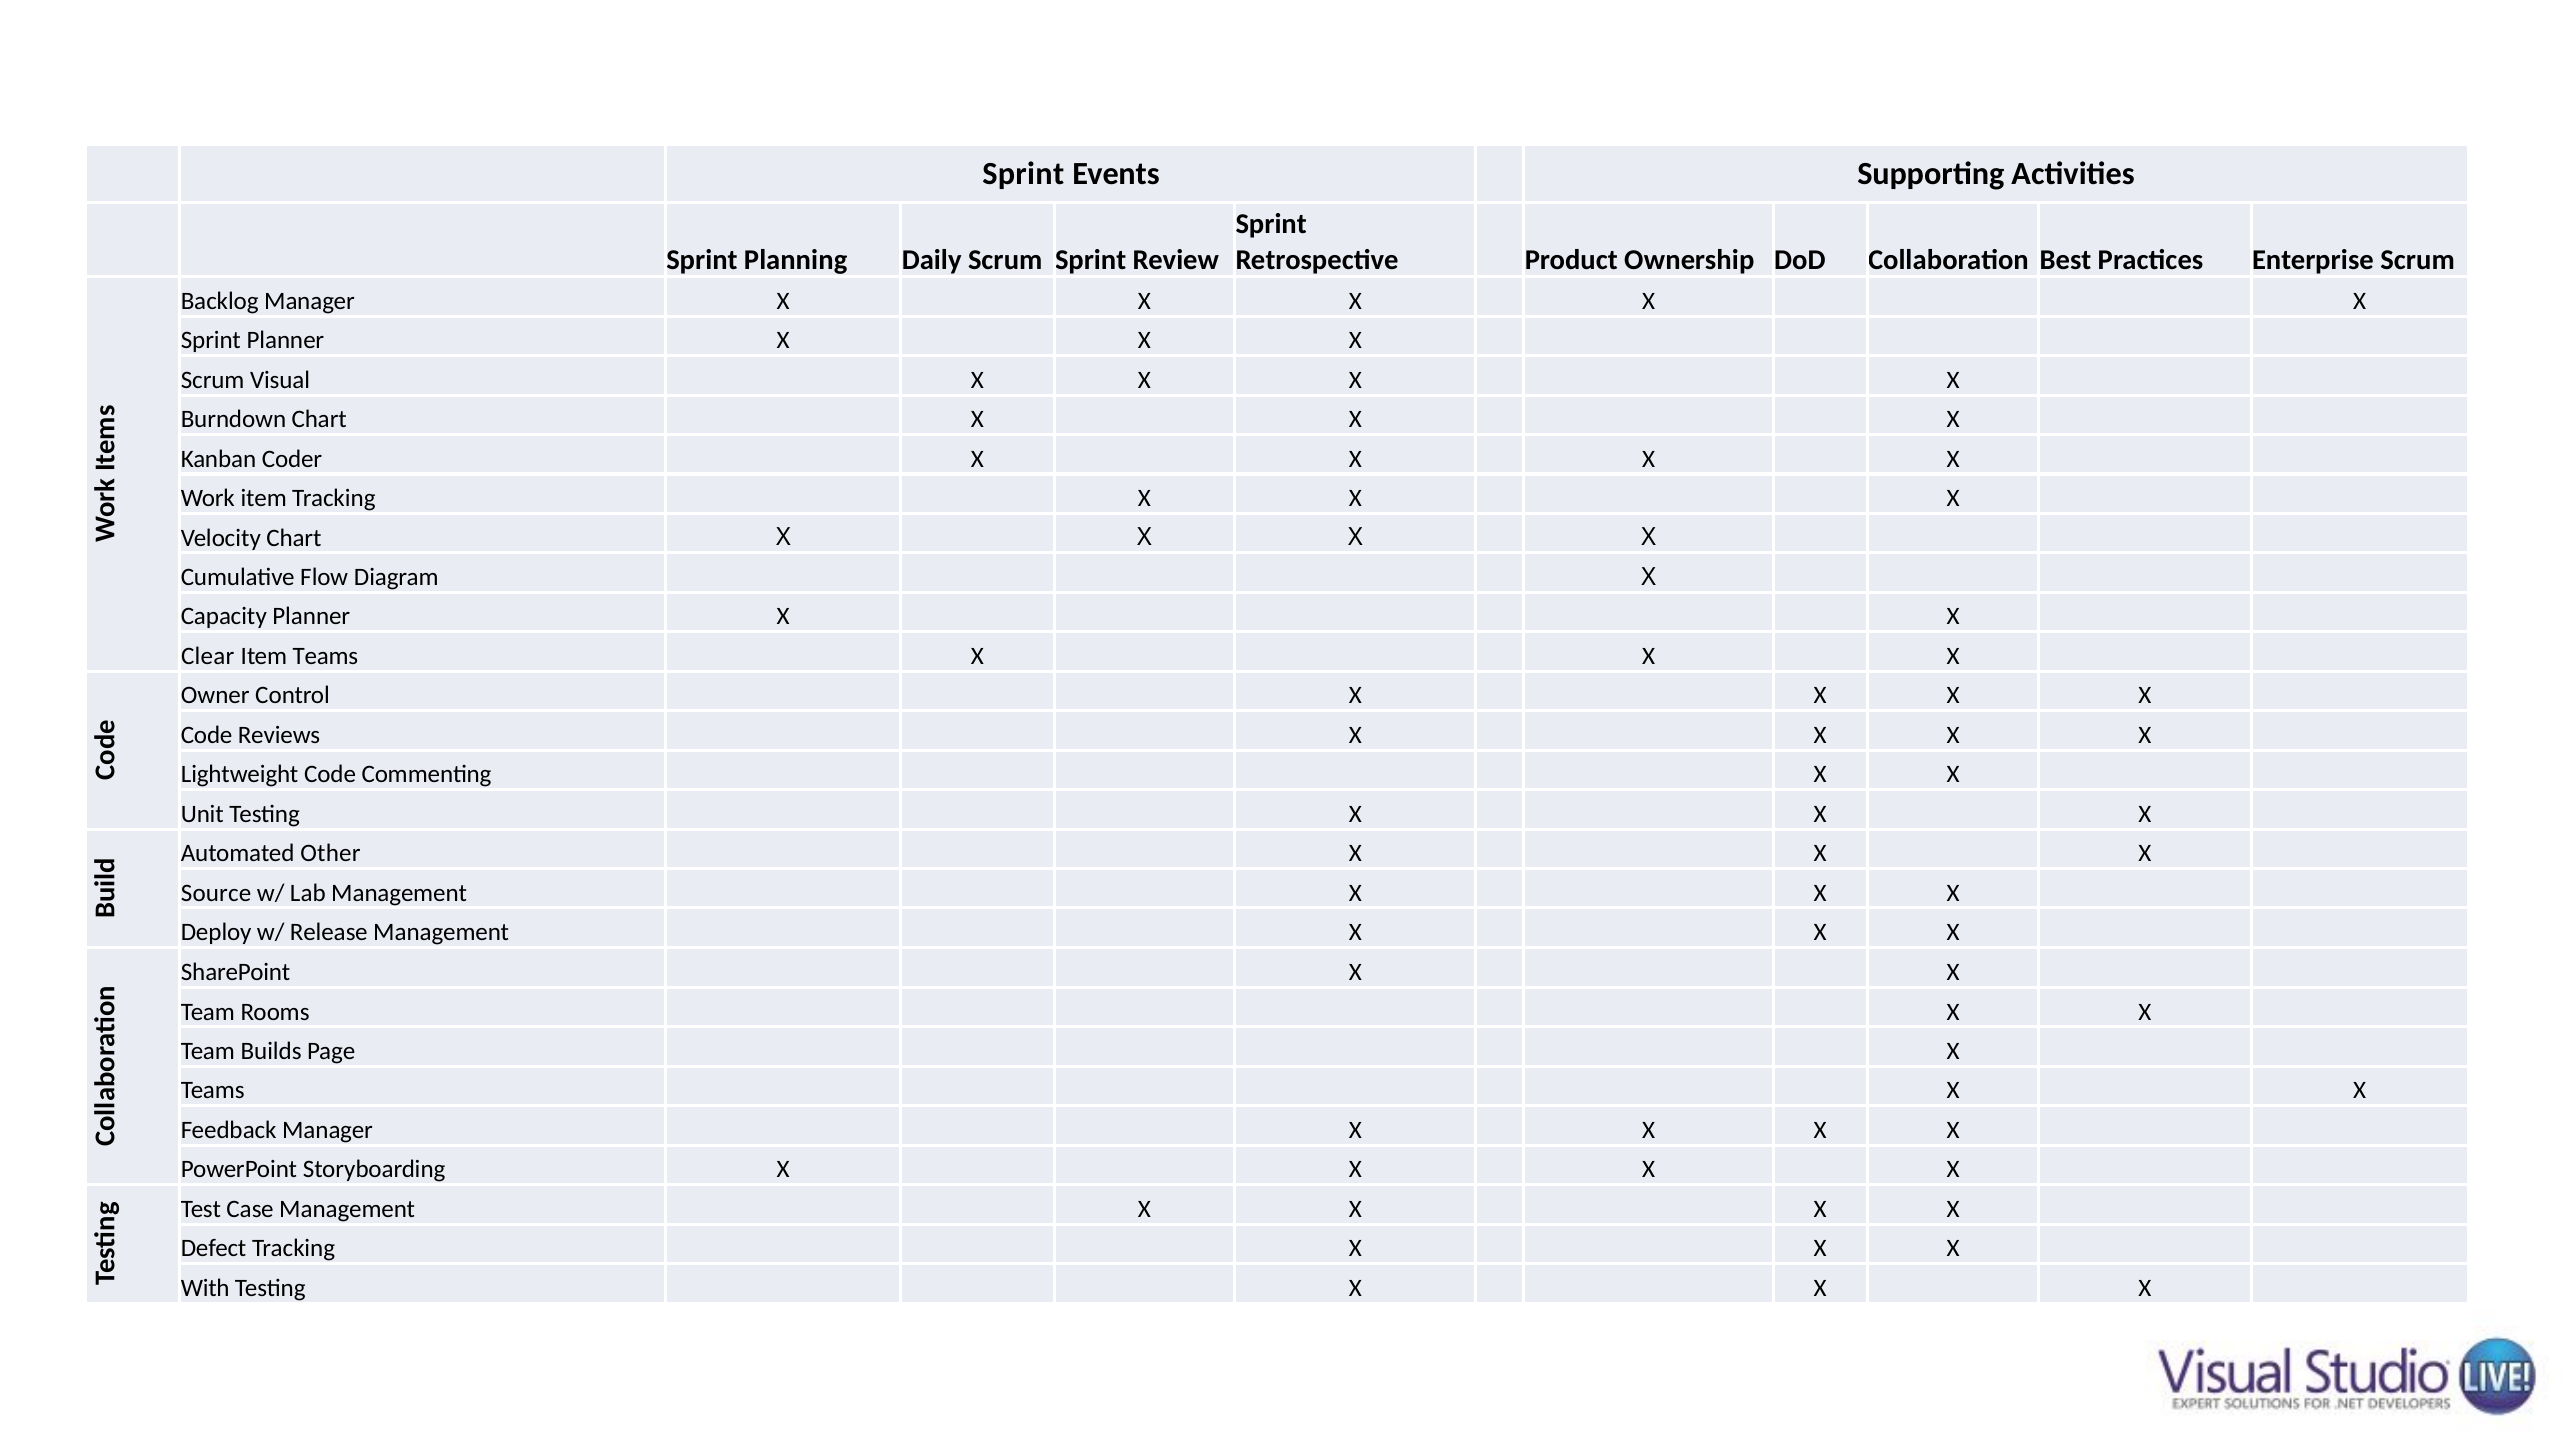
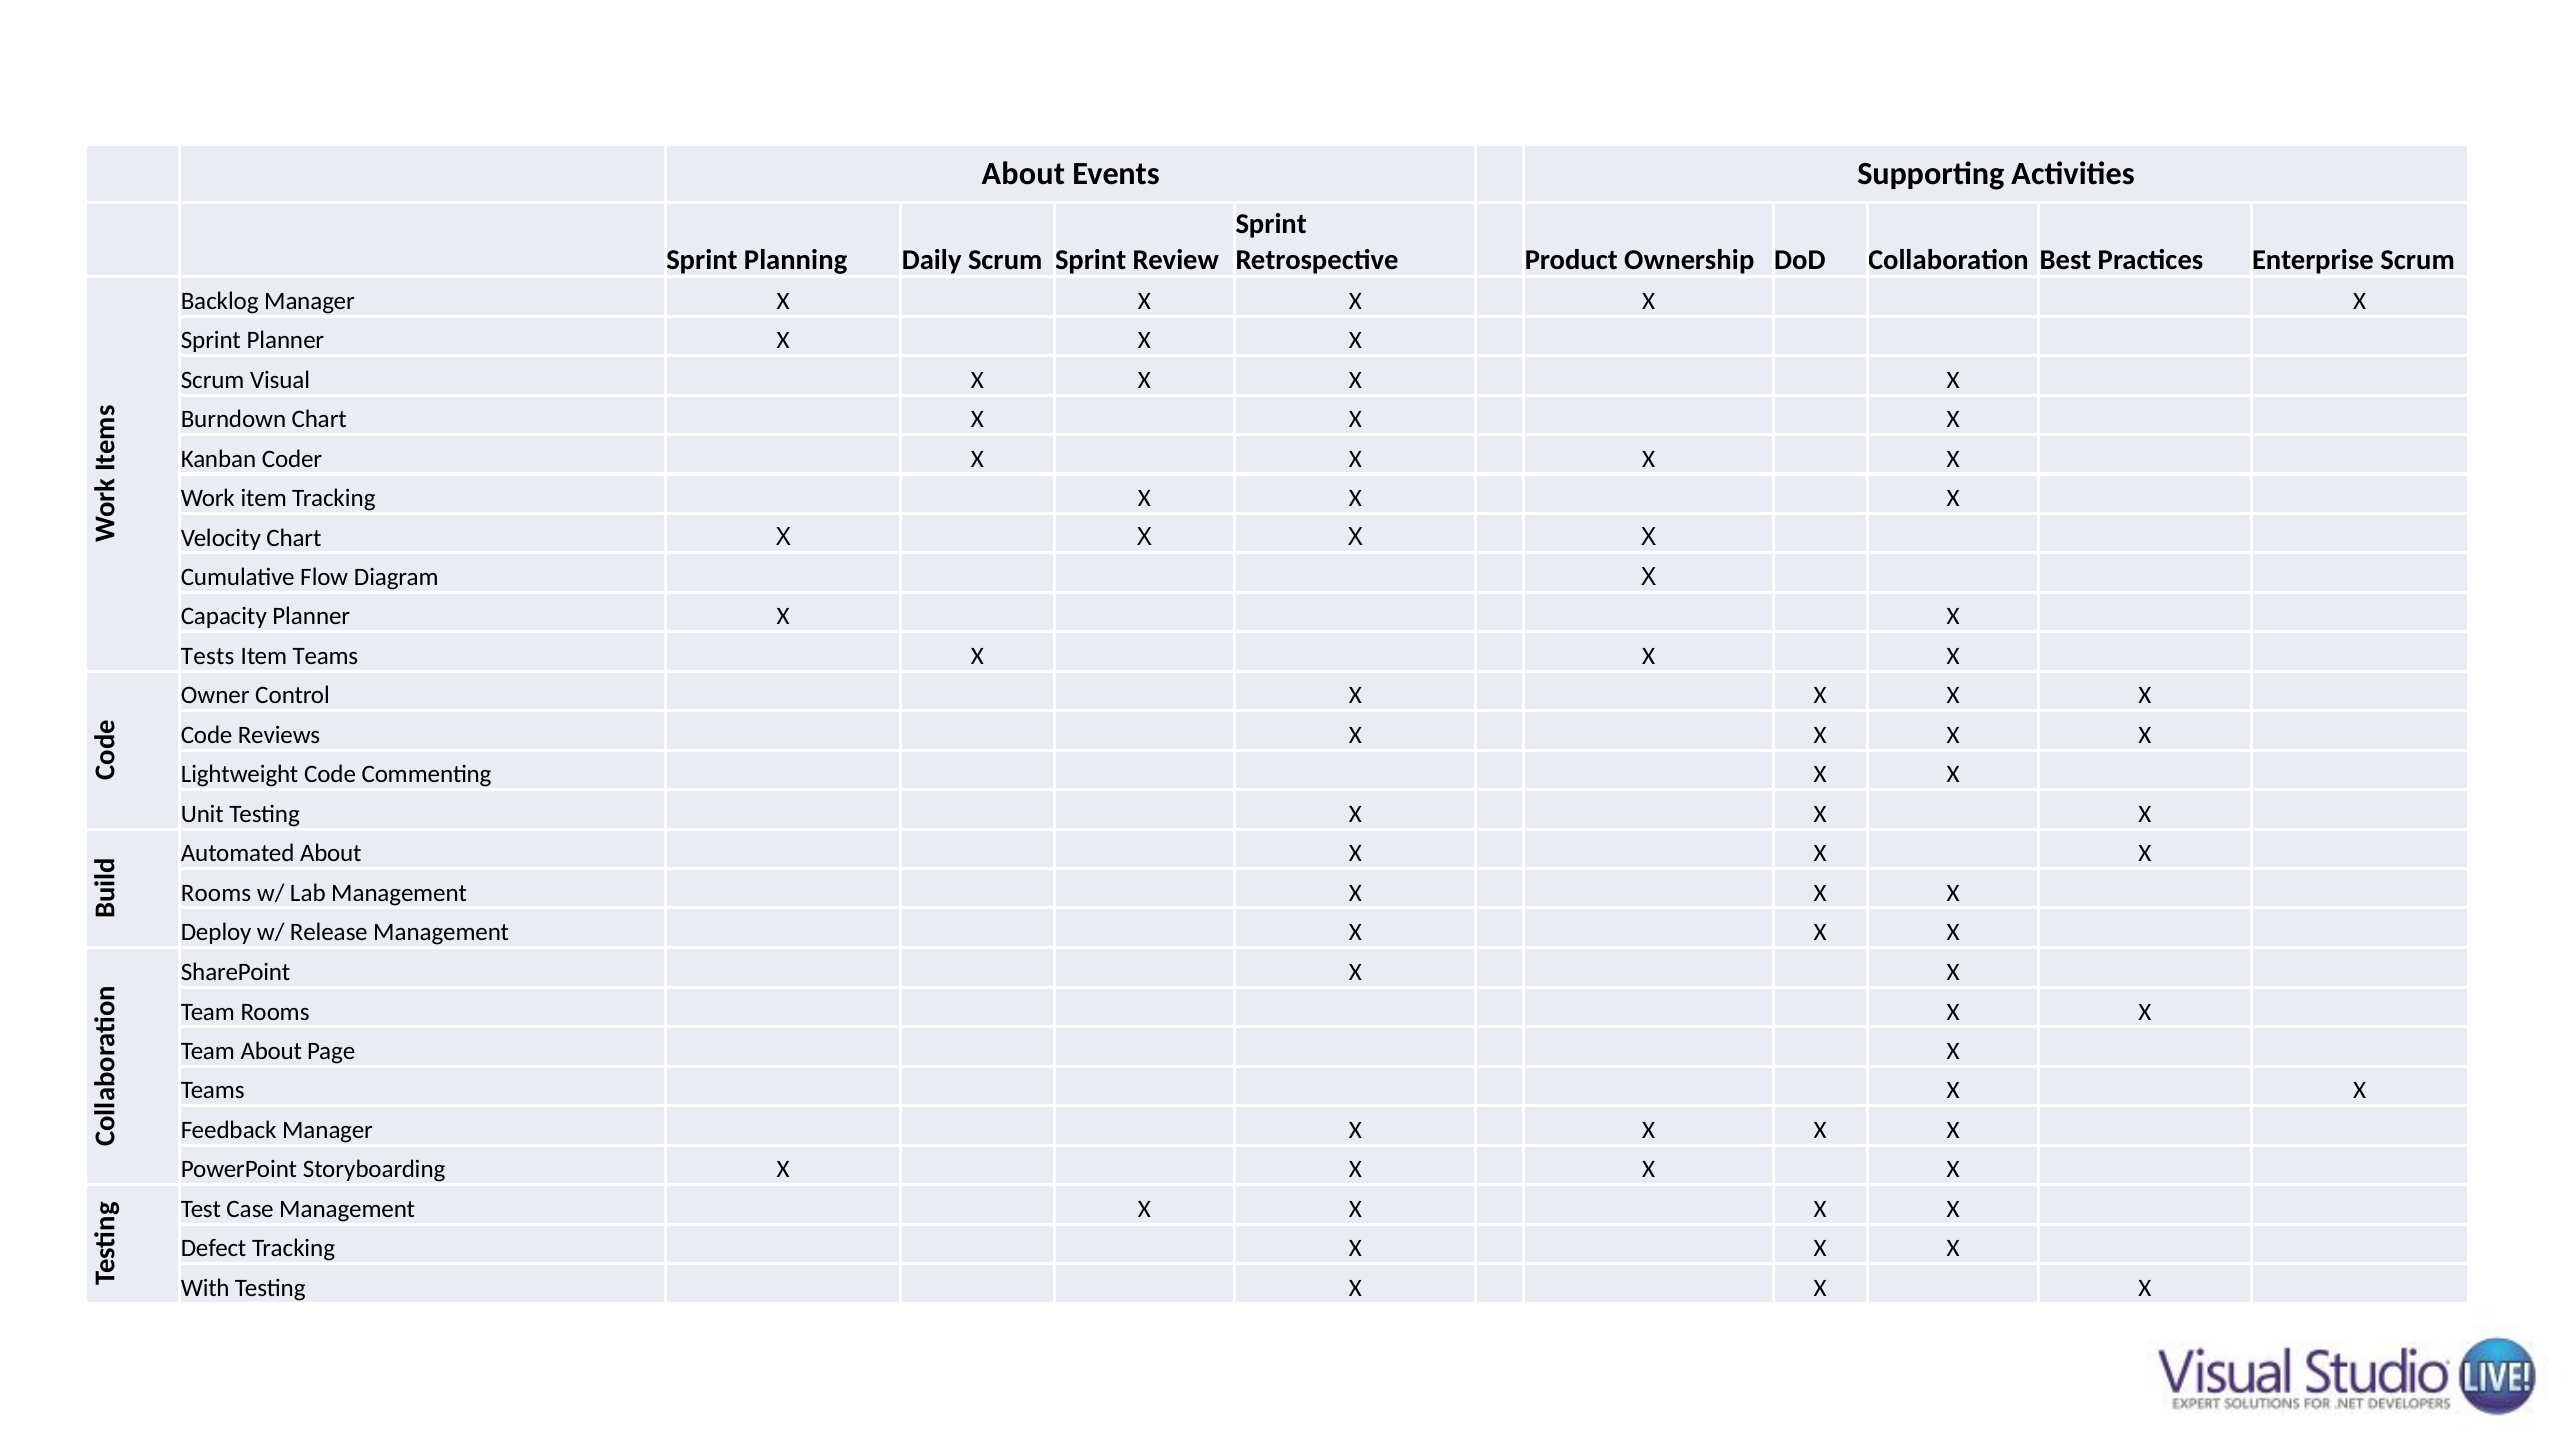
Sprint at (1023, 174): Sprint -> About
Clear: Clear -> Tests
Automated Other: Other -> About
Source at (216, 893): Source -> Rooms
Team Builds: Builds -> About
